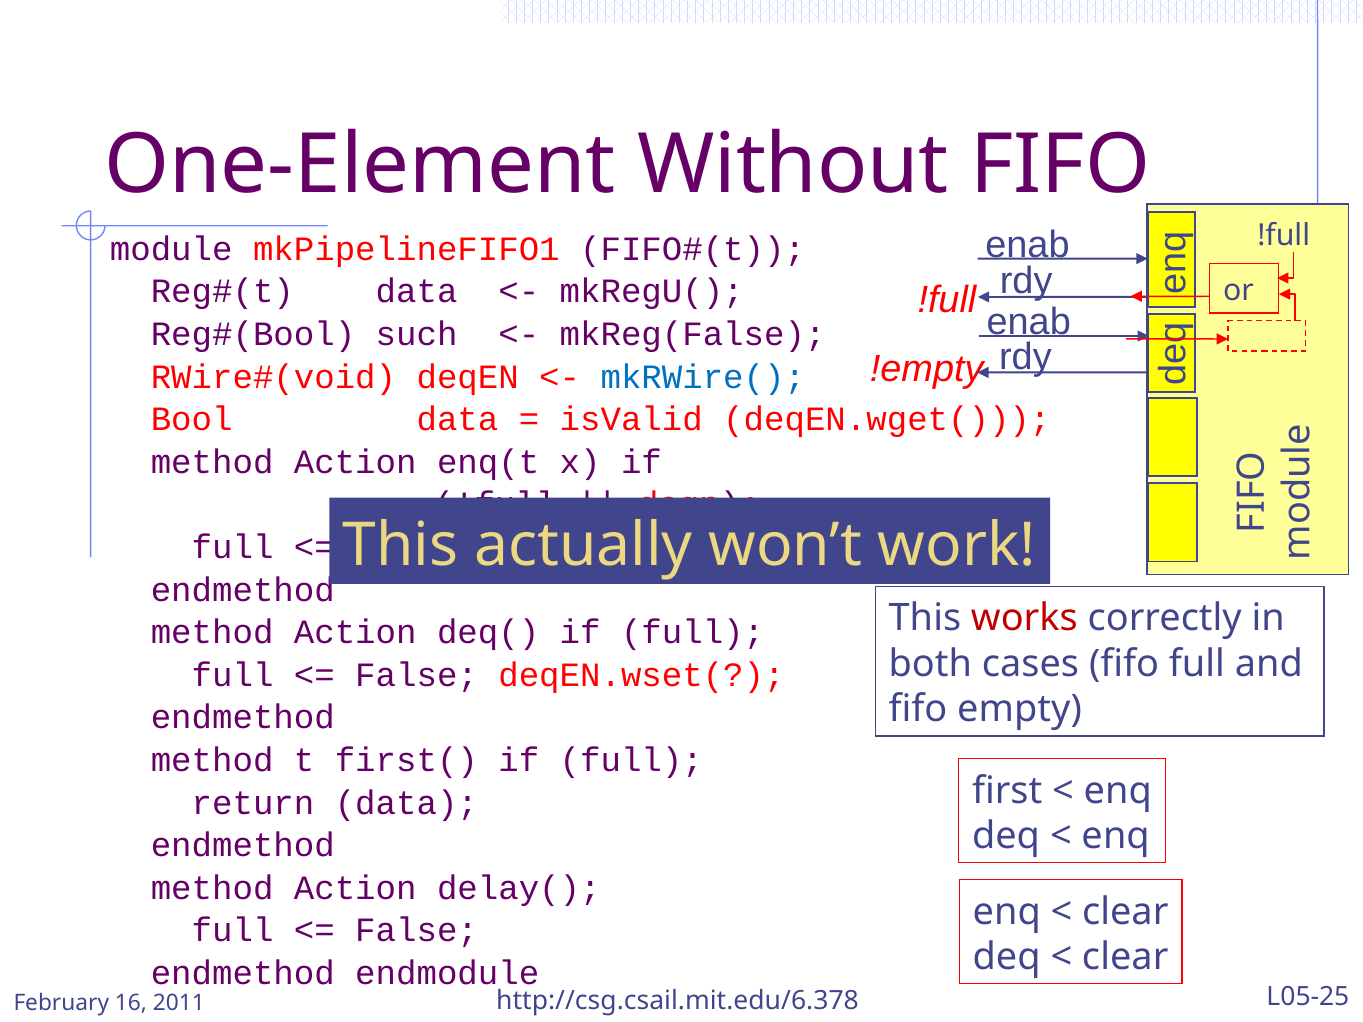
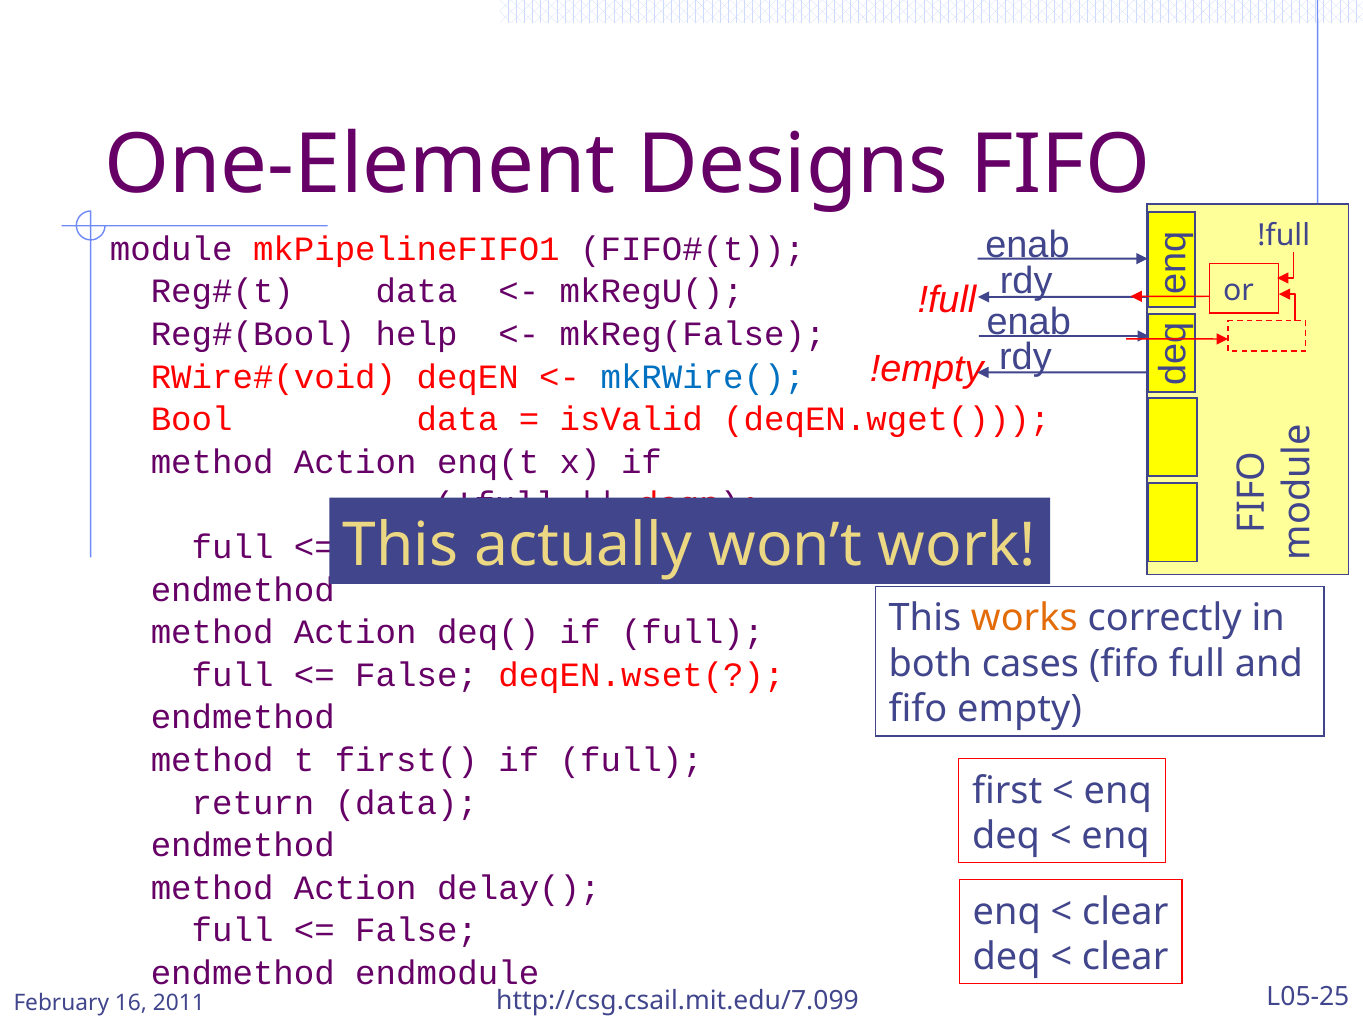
Without: Without -> Designs
such: such -> help
works colour: red -> orange
http://csg.csail.mit.edu/6.378: http://csg.csail.mit.edu/6.378 -> http://csg.csail.mit.edu/7.099
